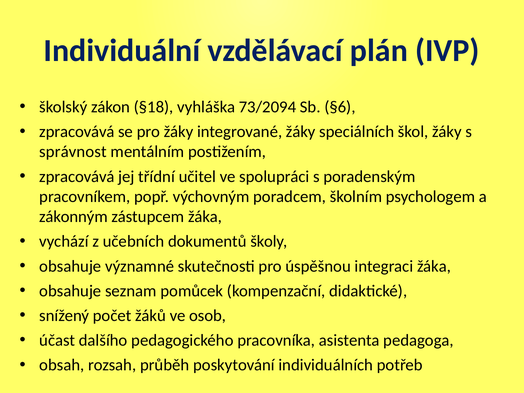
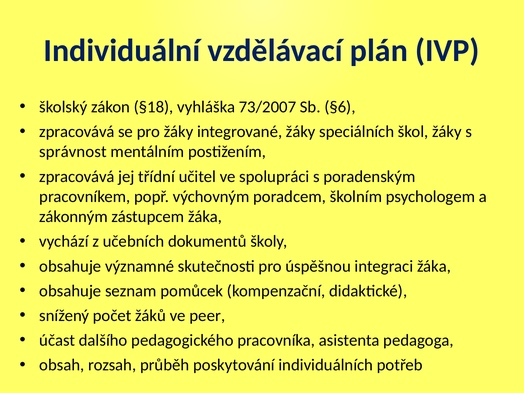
73/2094: 73/2094 -> 73/2007
osob: osob -> peer
